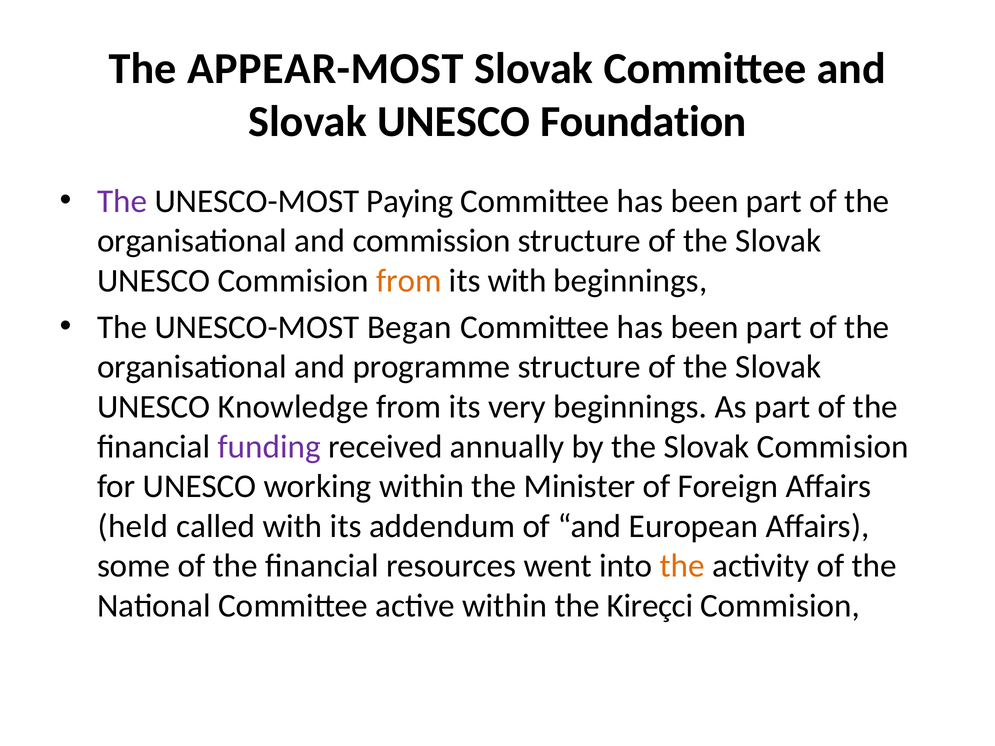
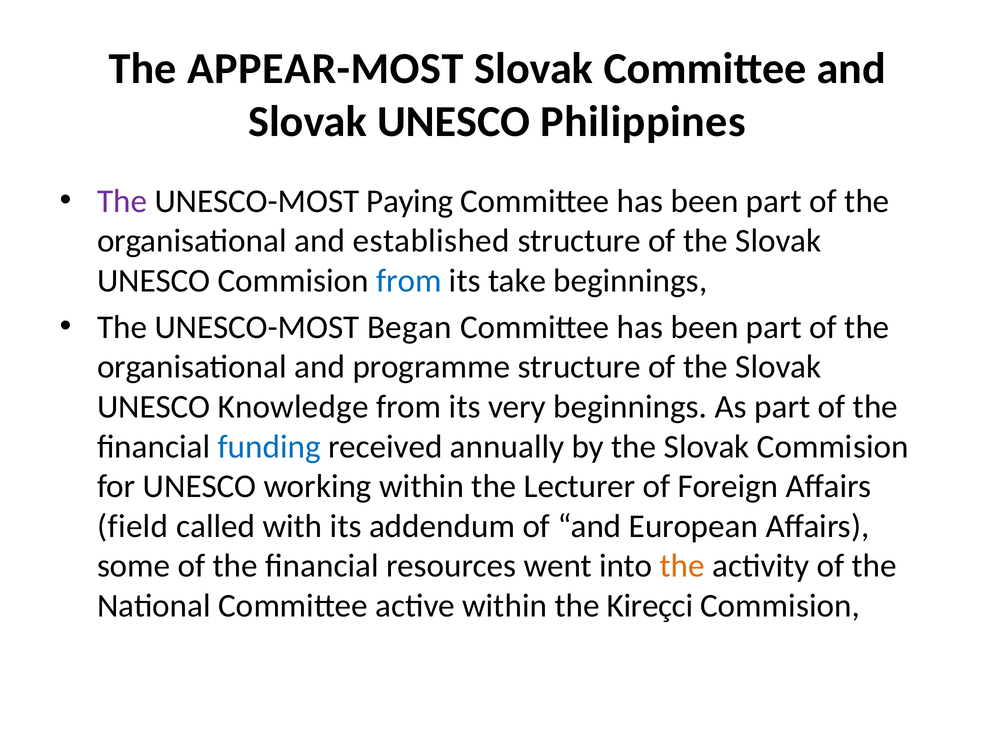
Foundation: Foundation -> Philippines
commission: commission -> established
from at (409, 281) colour: orange -> blue
its with: with -> take
funding colour: purple -> blue
Minister: Minister -> Lecturer
held: held -> field
